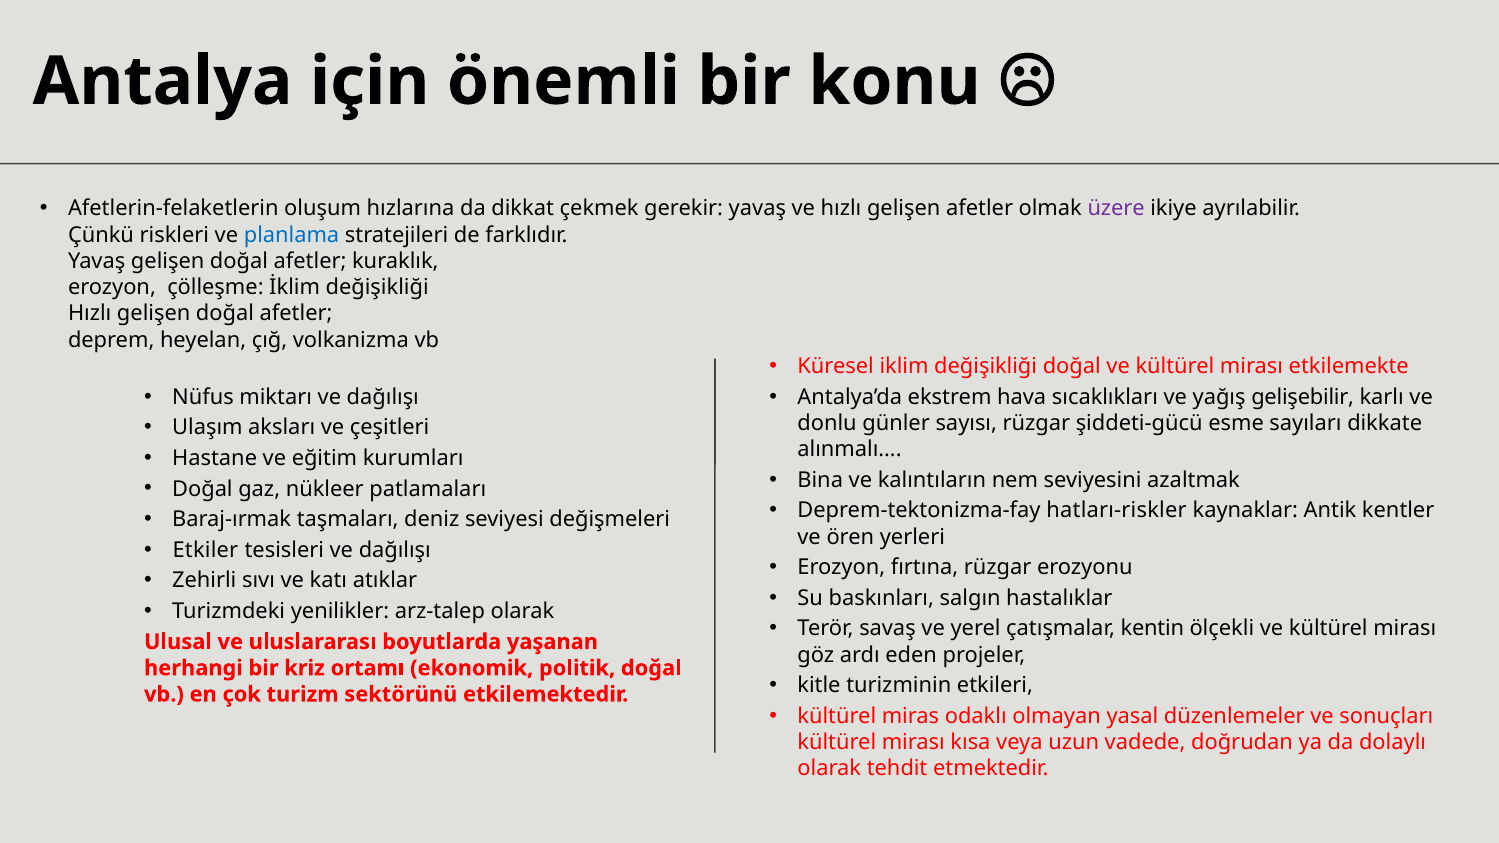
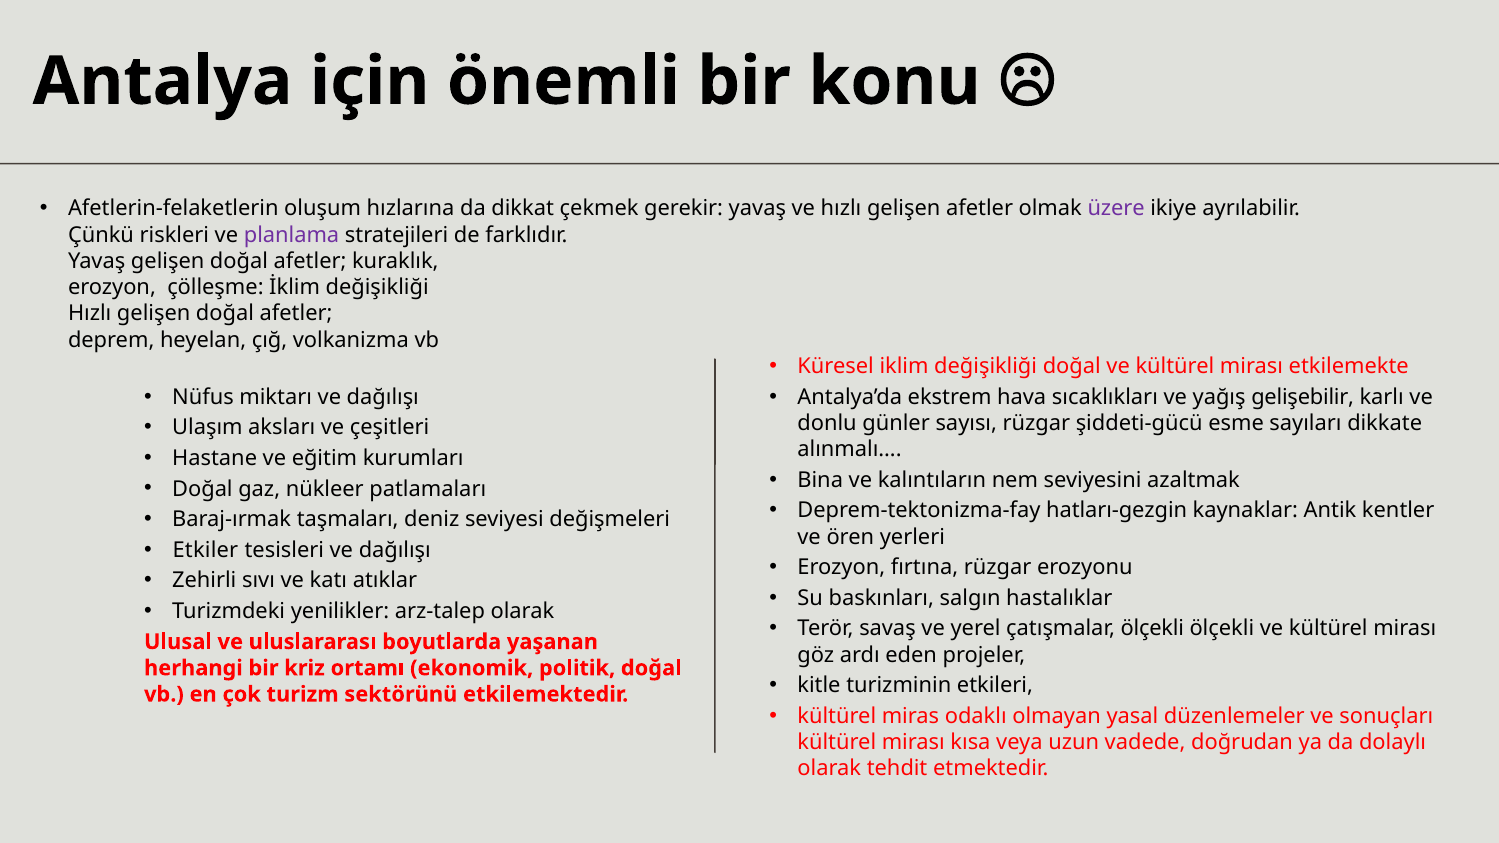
planlama colour: blue -> purple
hatları-riskler: hatları-riskler -> hatları-gezgin
çatışmalar kentin: kentin -> ölçekli
